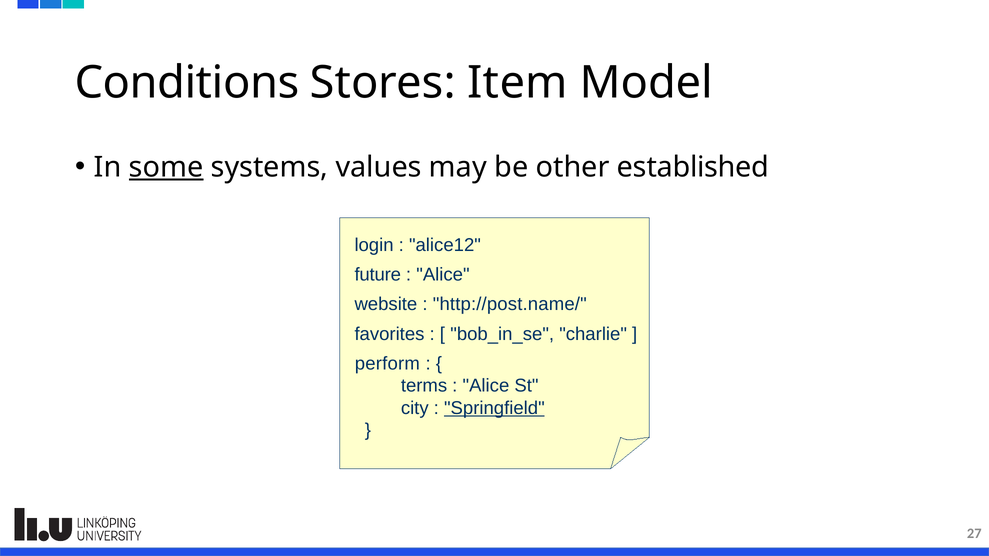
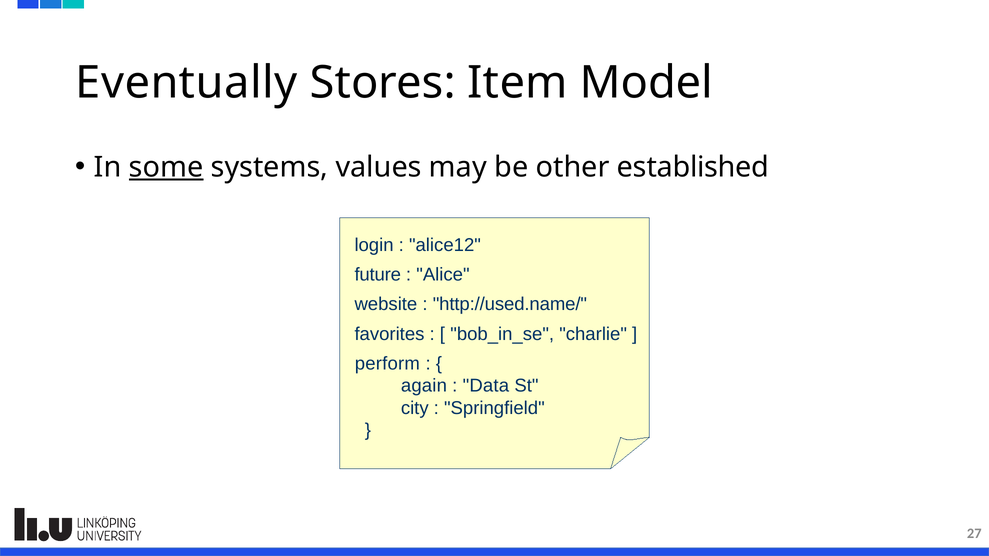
Conditions: Conditions -> Eventually
http://post.name/: http://post.name/ -> http://used.name/
terms: terms -> again
Alice at (486, 386): Alice -> Data
Springfield underline: present -> none
